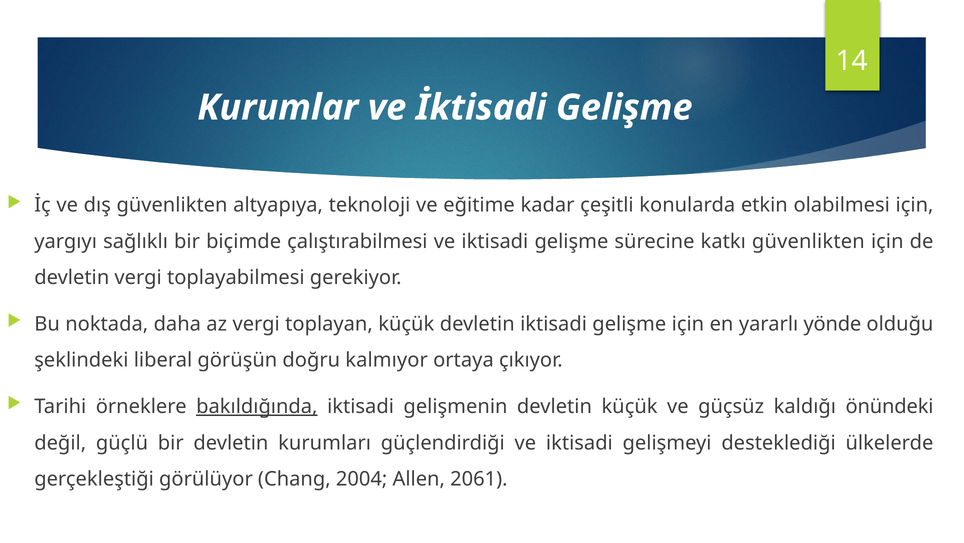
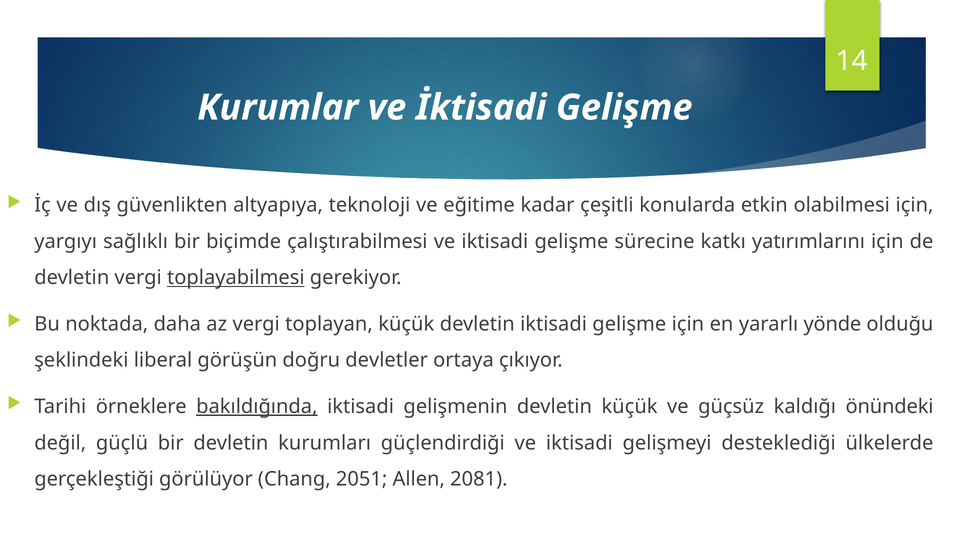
katkı güvenlikten: güvenlikten -> yatırımlarını
toplayabilmesi underline: none -> present
kalmıyor: kalmıyor -> devletler
2004: 2004 -> 2051
2061: 2061 -> 2081
